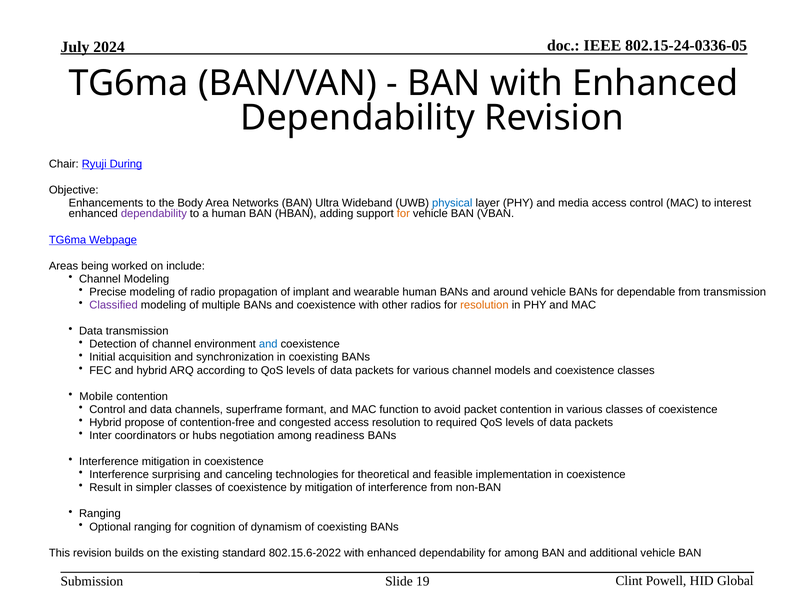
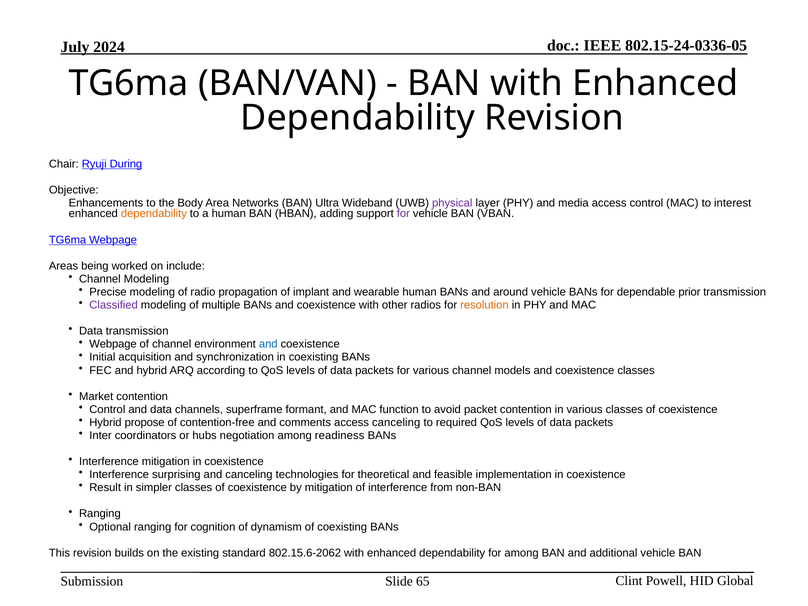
physical colour: blue -> purple
dependability at (154, 214) colour: purple -> orange
for at (403, 214) colour: orange -> purple
dependable from: from -> prior
Detection at (113, 344): Detection -> Webpage
Mobile: Mobile -> Market
congested: congested -> comments
access resolution: resolution -> canceling
802.15.6-2022: 802.15.6-2022 -> 802.15.6-2062
19: 19 -> 65
